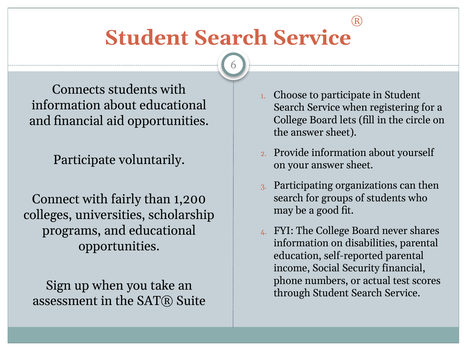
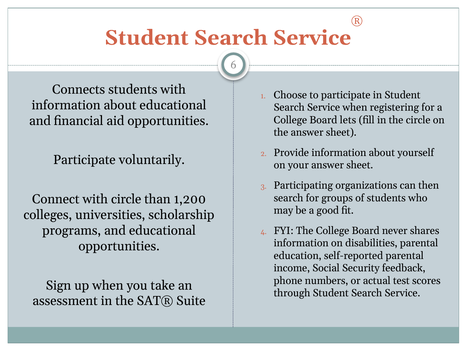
with fairly: fairly -> circle
Security financial: financial -> feedback
